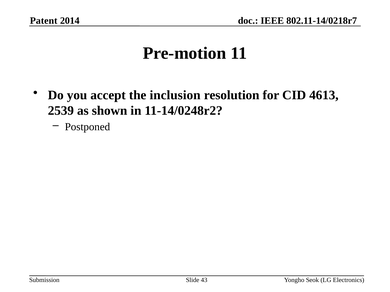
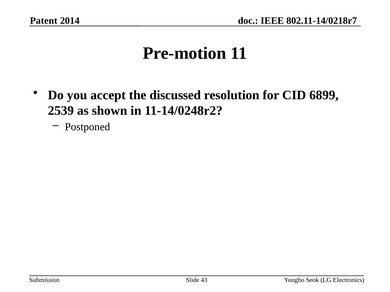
inclusion: inclusion -> discussed
4613: 4613 -> 6899
